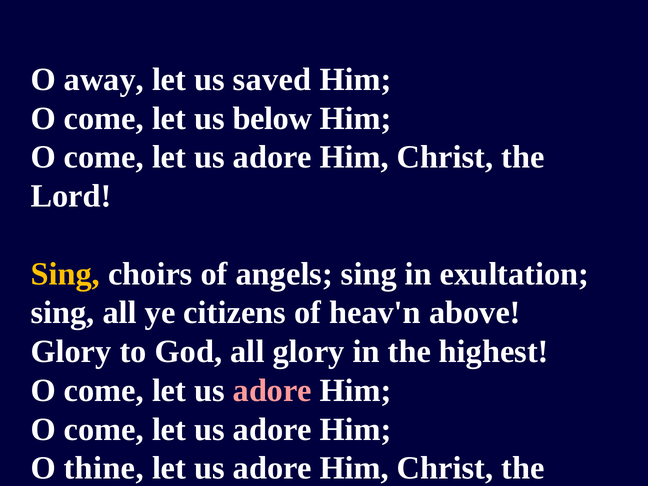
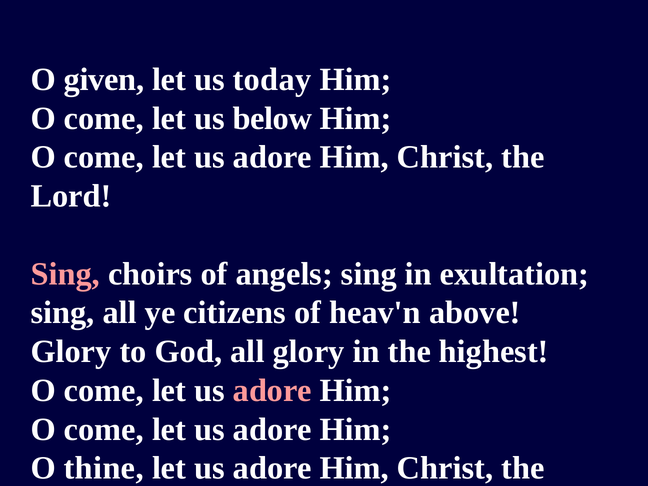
away: away -> given
saved: saved -> today
Sing at (65, 274) colour: yellow -> pink
